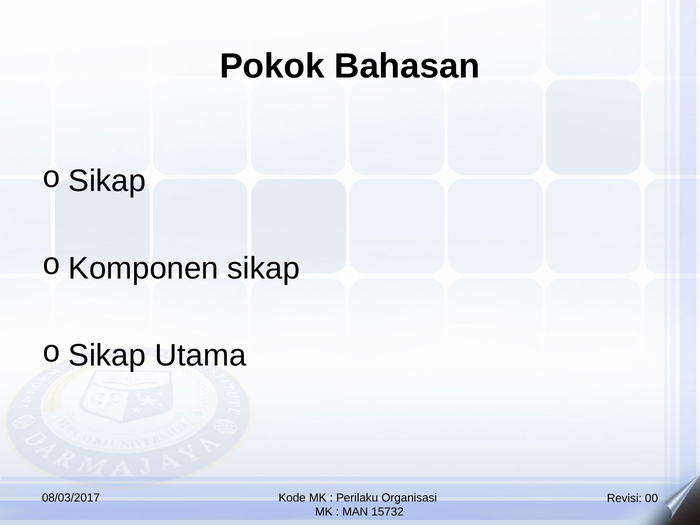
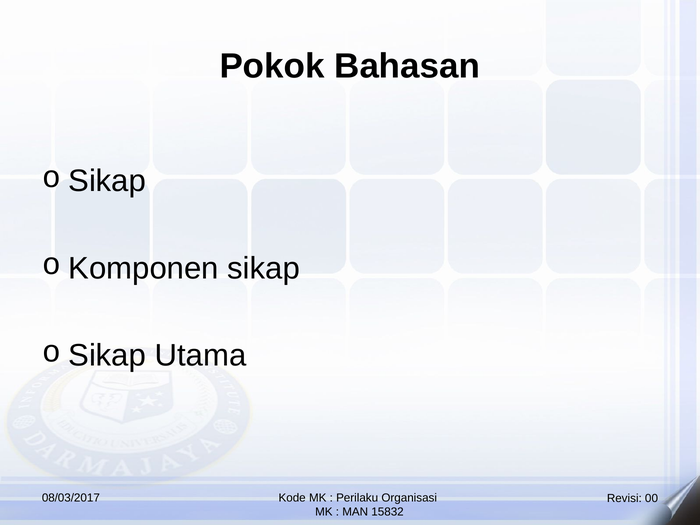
15732: 15732 -> 15832
